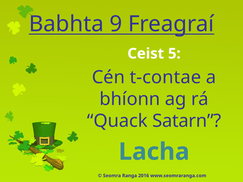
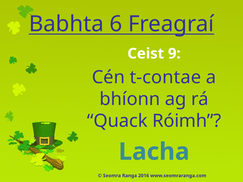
9: 9 -> 6
5: 5 -> 9
Satarn: Satarn -> Róimh
